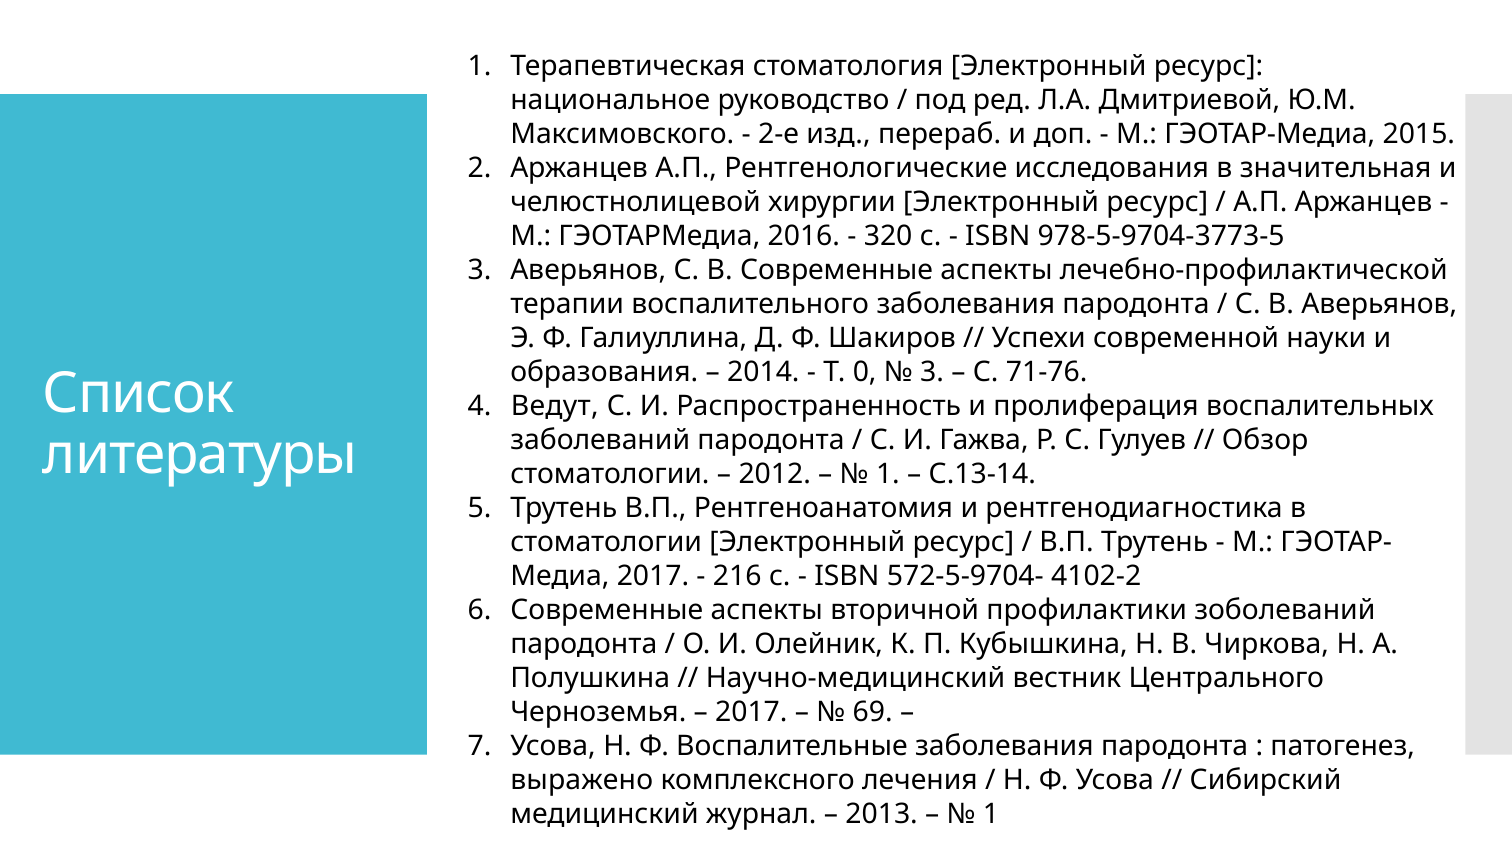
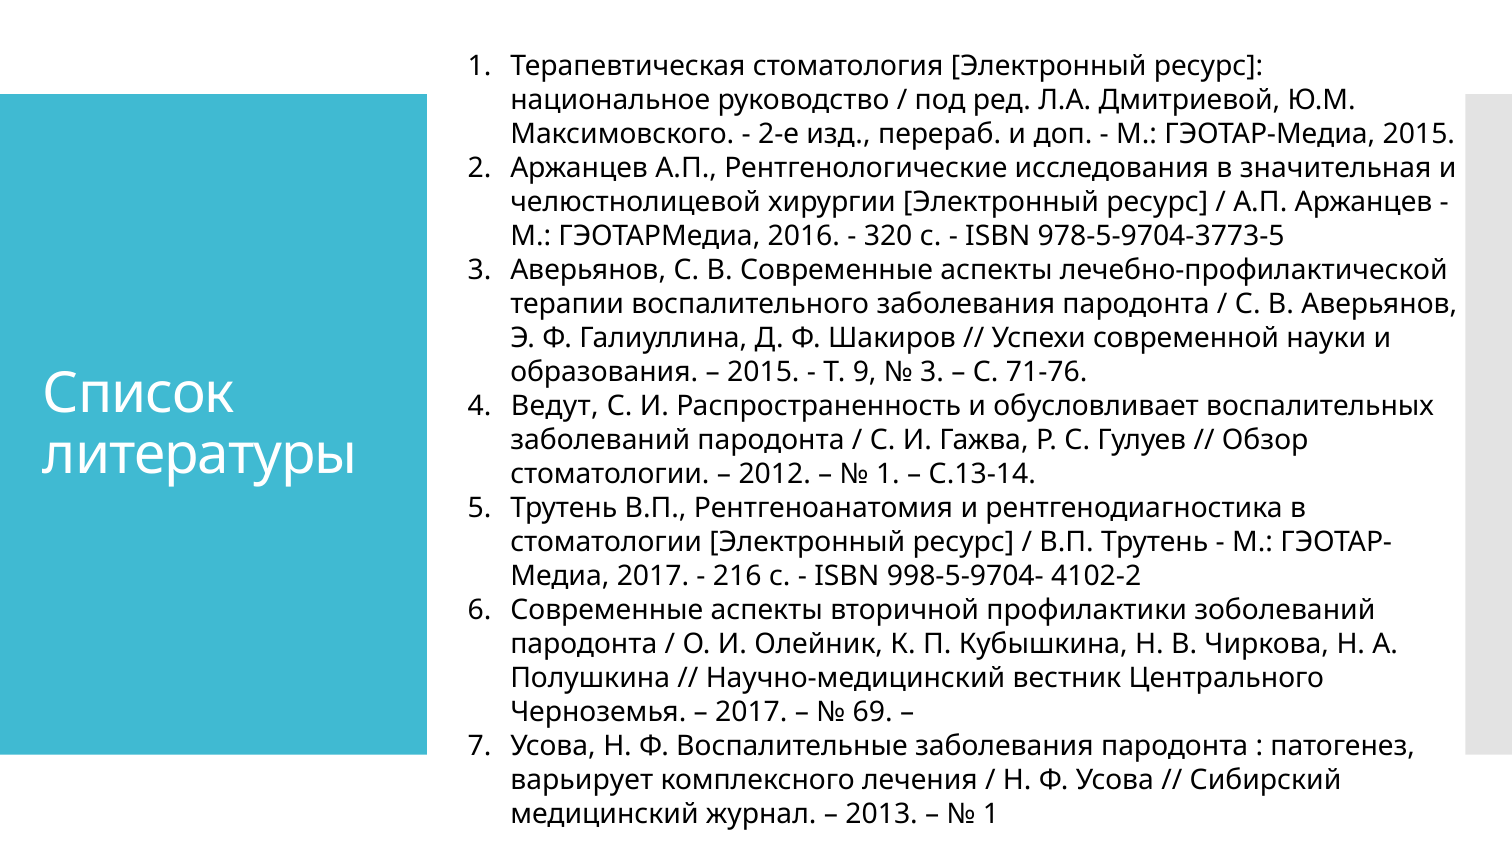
2014 at (763, 372): 2014 -> 2015
0: 0 -> 9
пролиферация: пролиферация -> обусловливает
572-5-9704-: 572-5-9704- -> 998-5-9704-
выражено: выражено -> варьирует
